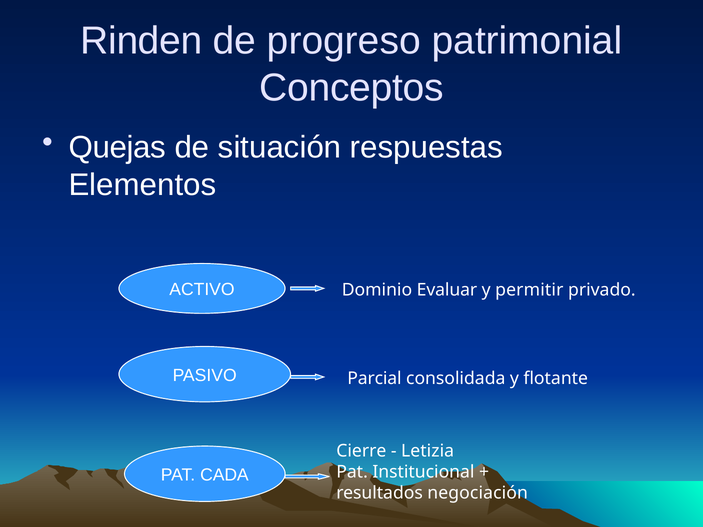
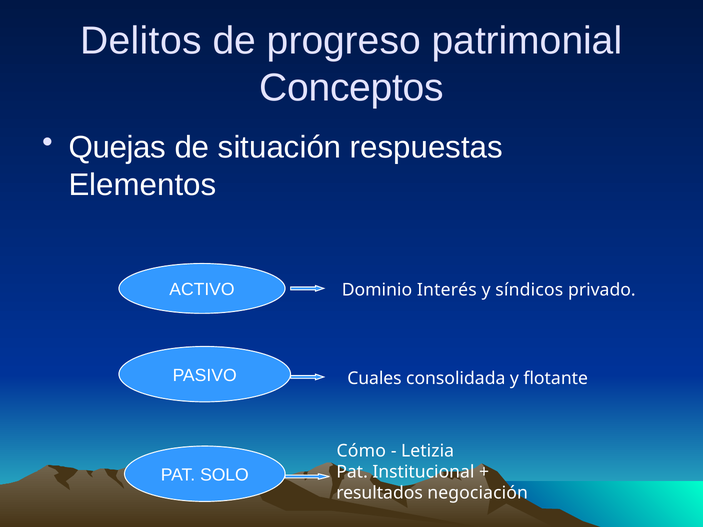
Rinden: Rinden -> Delitos
Evaluar: Evaluar -> Interés
permitir: permitir -> síndicos
Parcial: Parcial -> Cuales
Cierre: Cierre -> Cómo
CADA: CADA -> SOLO
